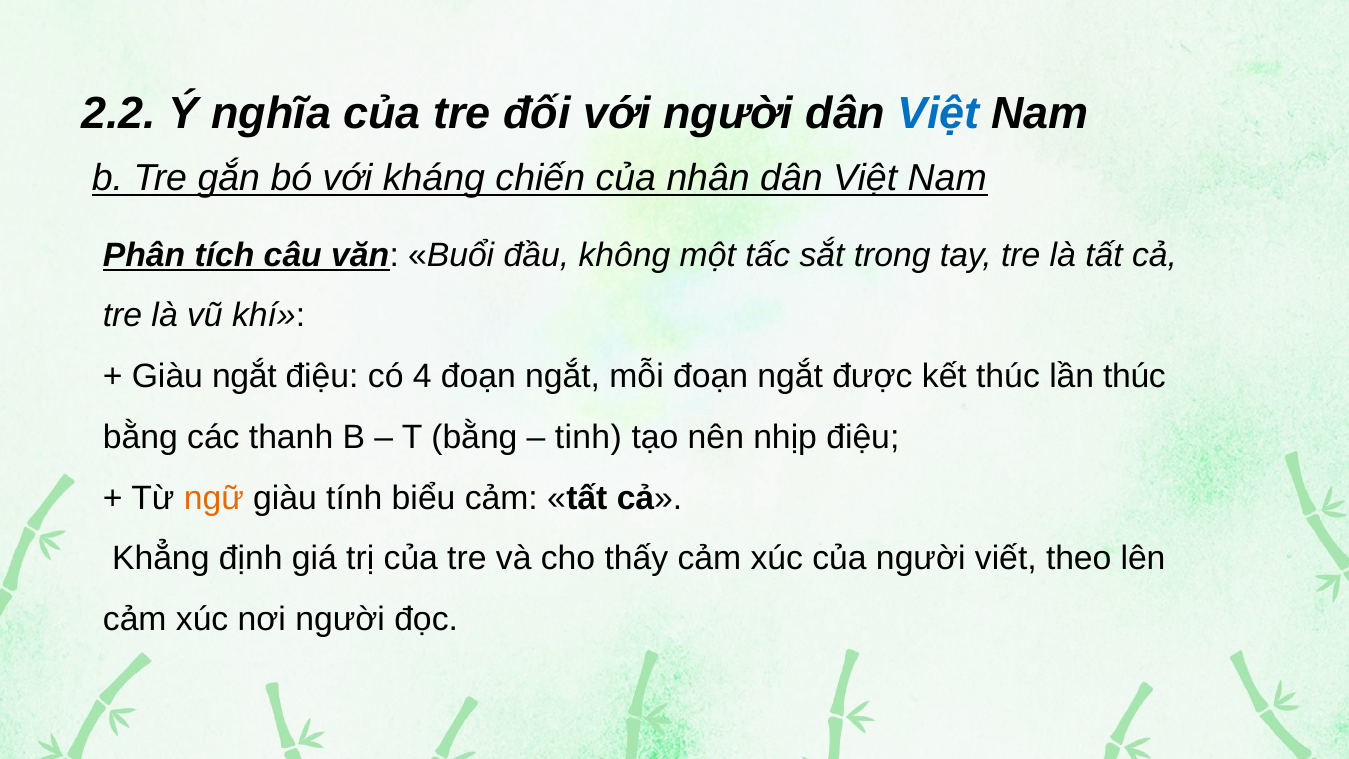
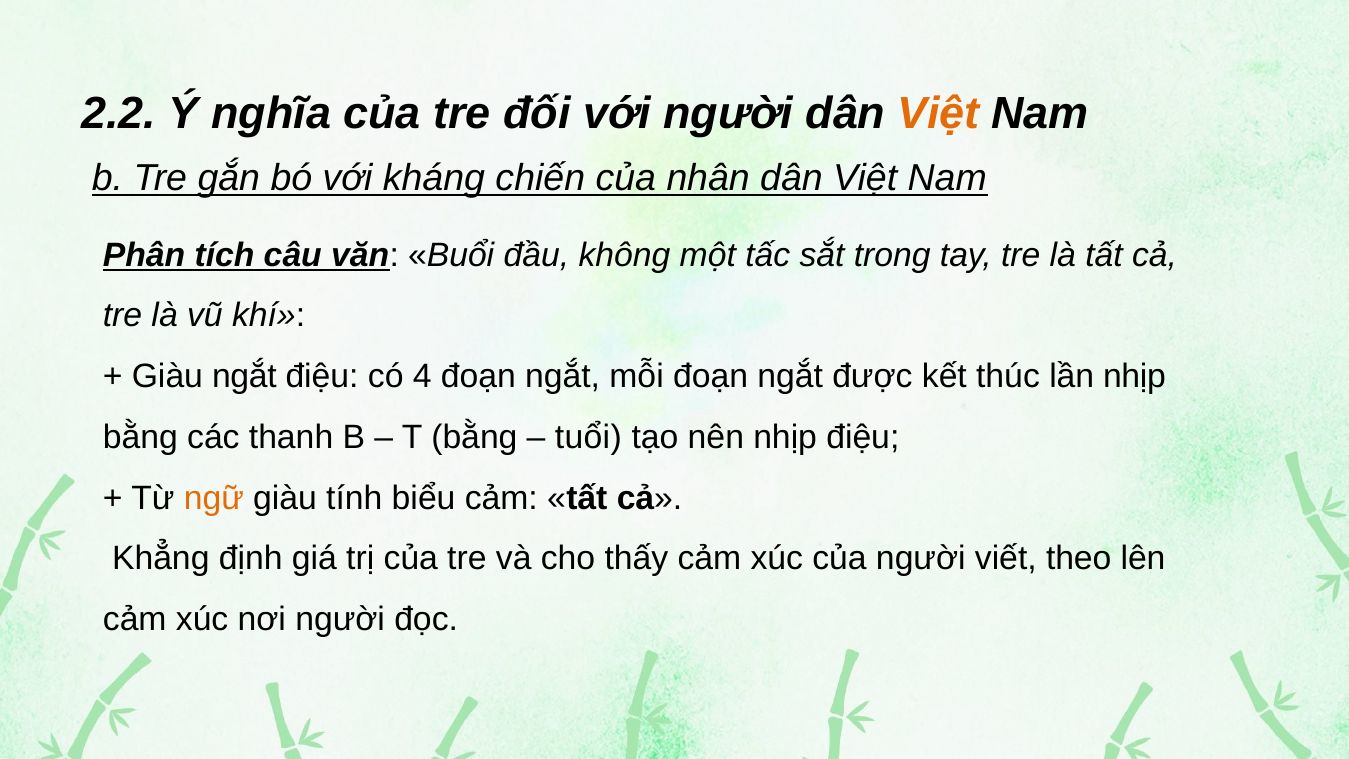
Việt at (938, 114) colour: blue -> orange
lần thúc: thúc -> nhịp
tinh: tinh -> tuổi
